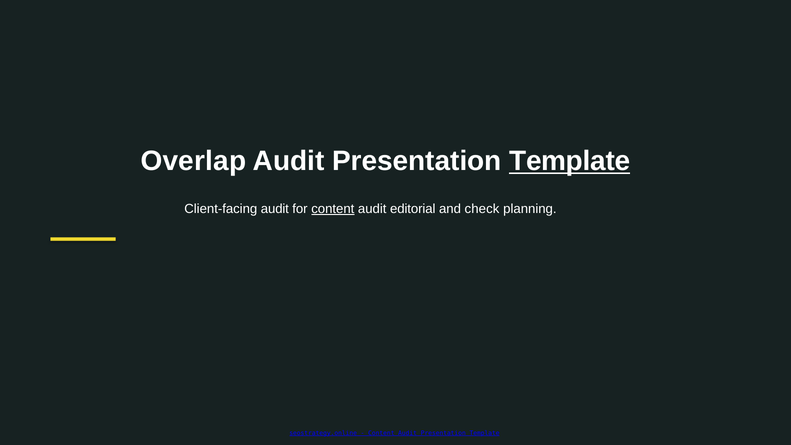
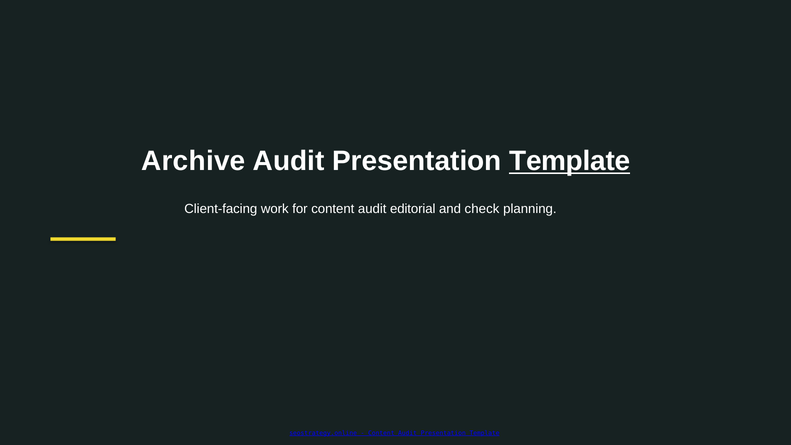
Overlap: Overlap -> Archive
Client-facing audit: audit -> work
content at (333, 209) underline: present -> none
